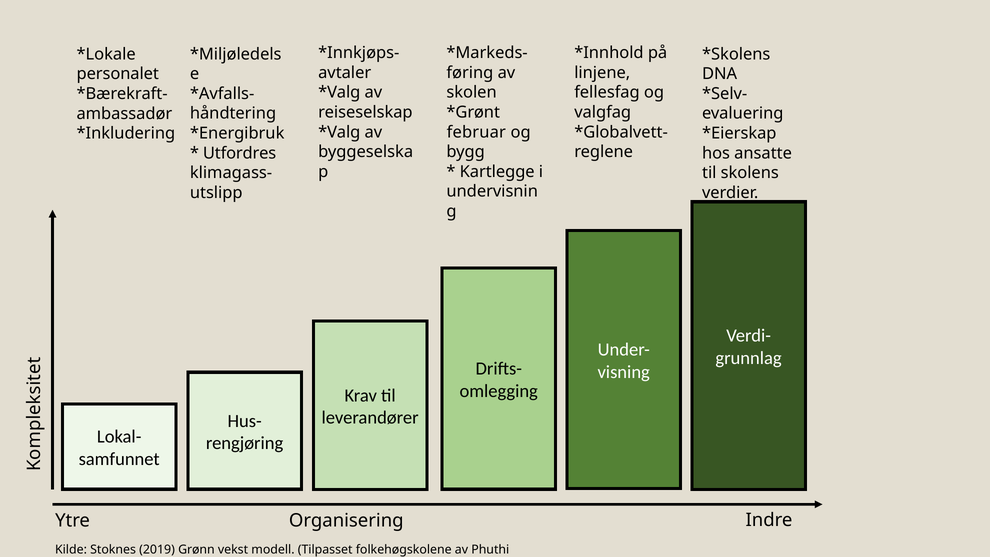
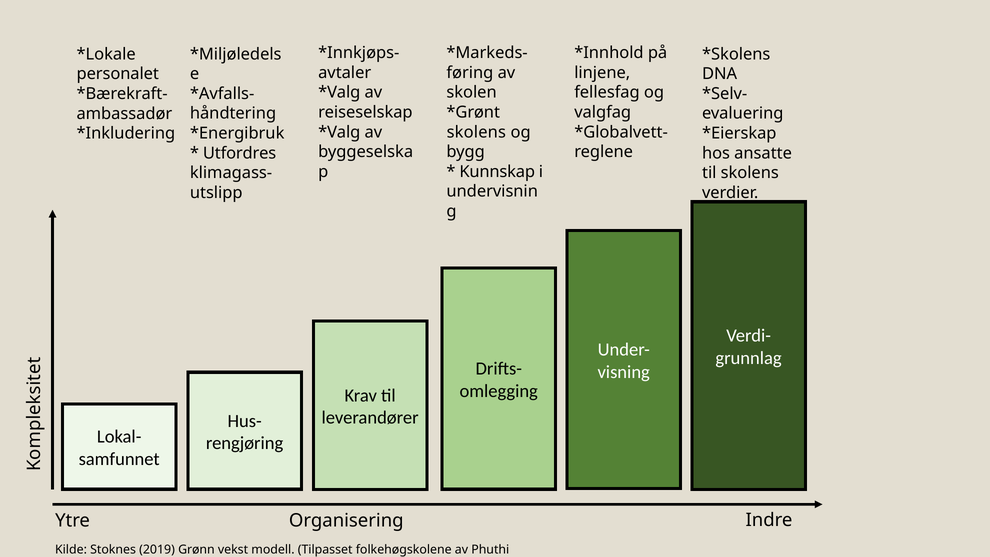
februar at (476, 132): februar -> skolens
Kartlegge: Kartlegge -> Kunnskap
